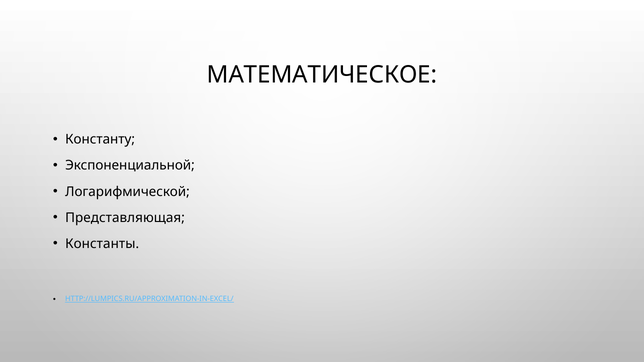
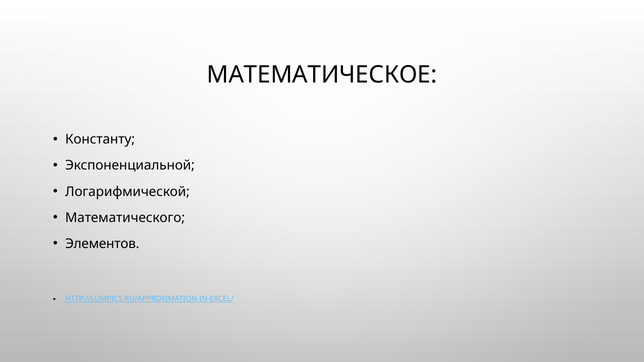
Представляющая: Представляющая -> Математического
Константы: Константы -> Элементов
